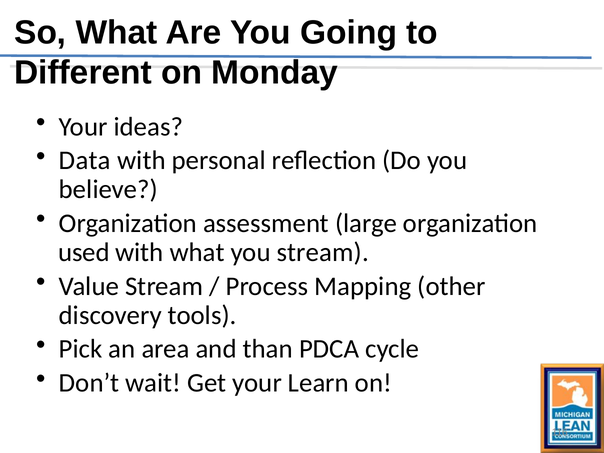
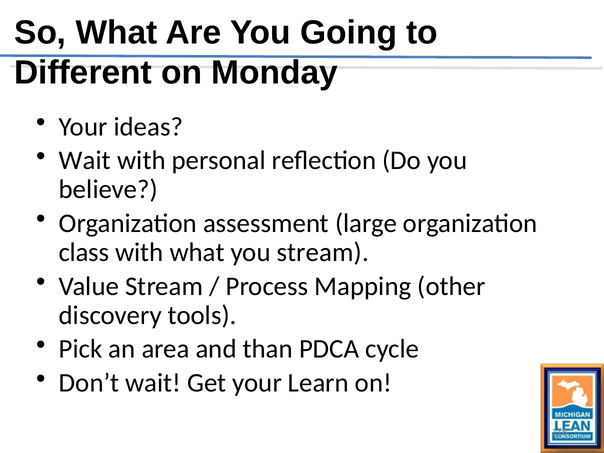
Data at (85, 161): Data -> Wait
used: used -> class
